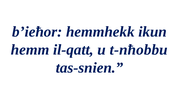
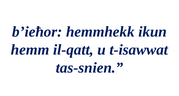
t-nħobbu: t-nħobbu -> t-isawwat
